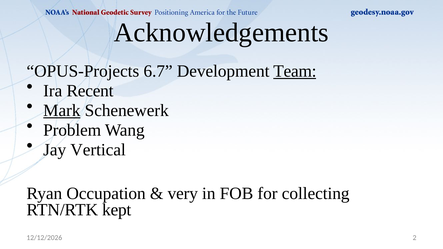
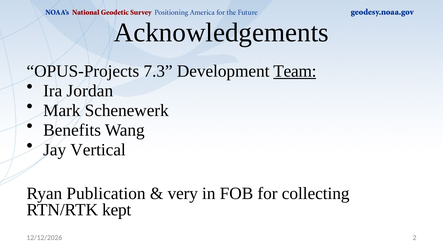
6.7: 6.7 -> 7.3
Recent: Recent -> Jordan
Mark underline: present -> none
Problem: Problem -> Benefits
Occupation: Occupation -> Publication
